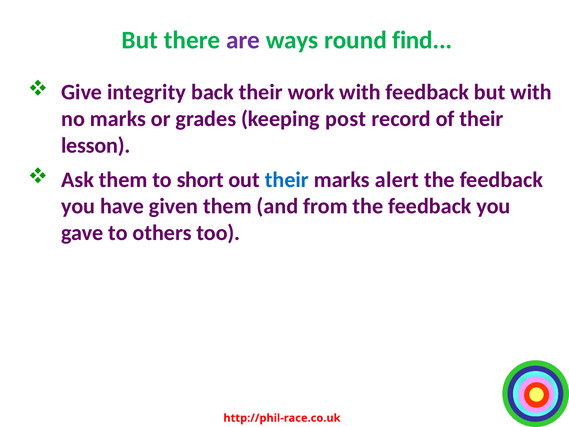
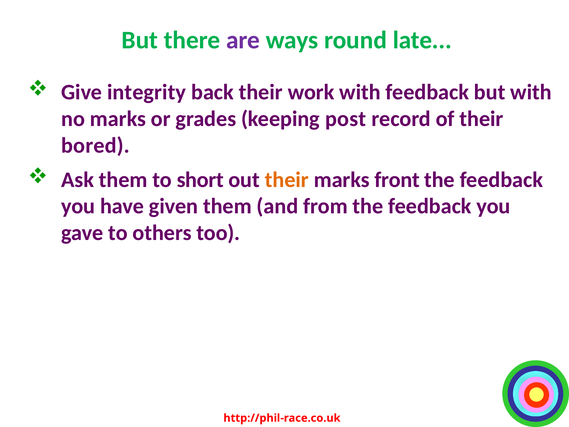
find: find -> late
lesson: lesson -> bored
their at (287, 180) colour: blue -> orange
alert: alert -> front
